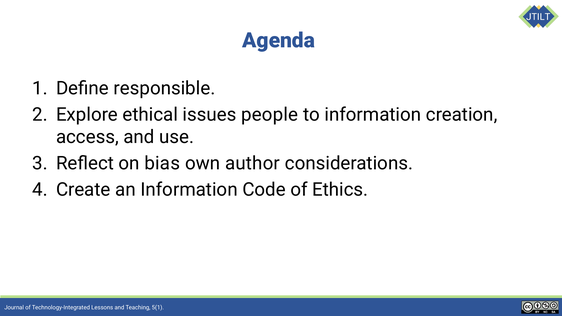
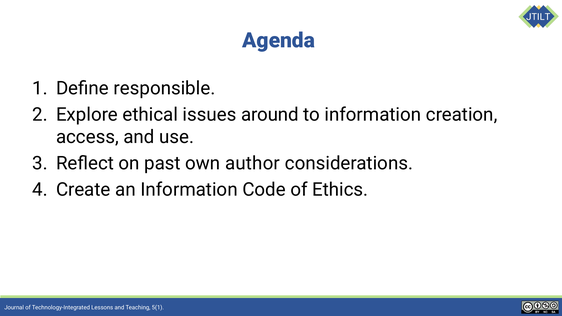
people: people -> around
bias: bias -> past
